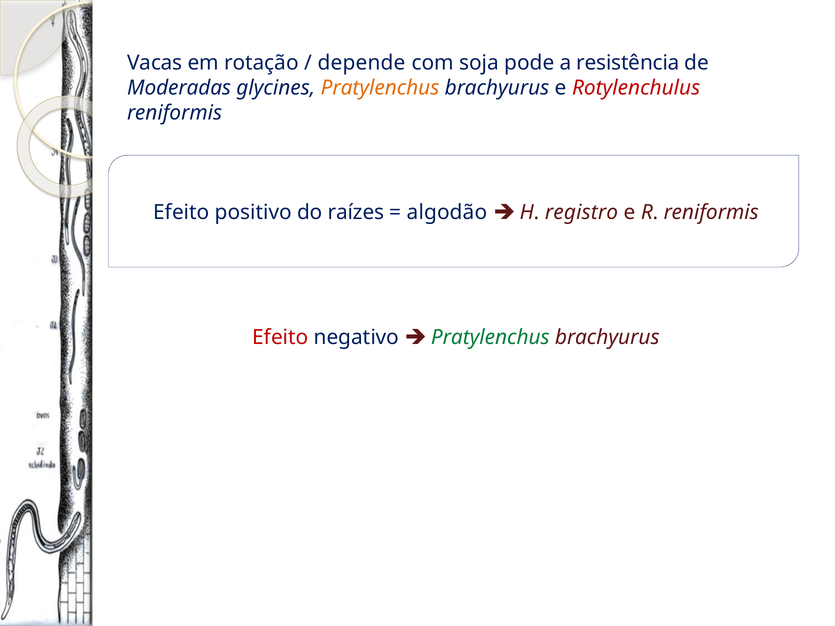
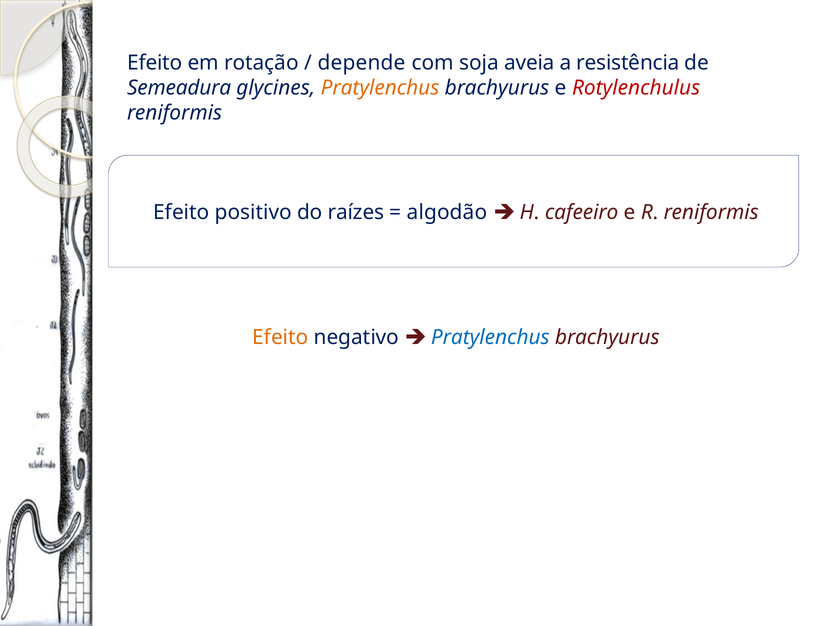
Vacas at (155, 63): Vacas -> Efeito
pode: pode -> aveia
Moderadas: Moderadas -> Semeadura
registro: registro -> cafeeiro
Efeito at (280, 338) colour: red -> orange
Pratylenchus at (490, 338) colour: green -> blue
